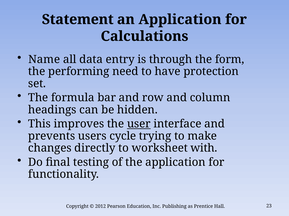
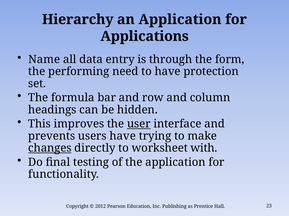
Statement: Statement -> Hierarchy
Calculations: Calculations -> Applications
users cycle: cycle -> have
changes underline: none -> present
